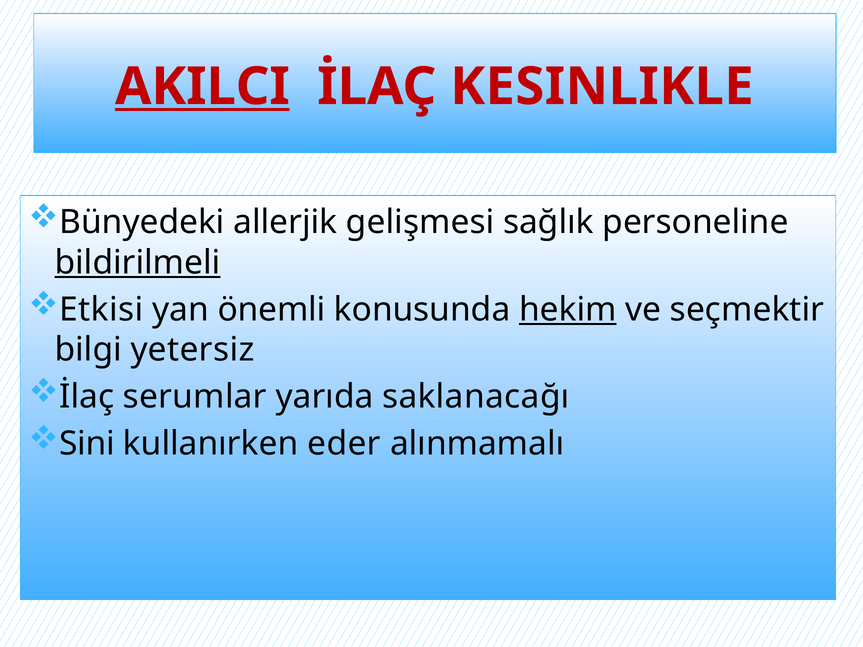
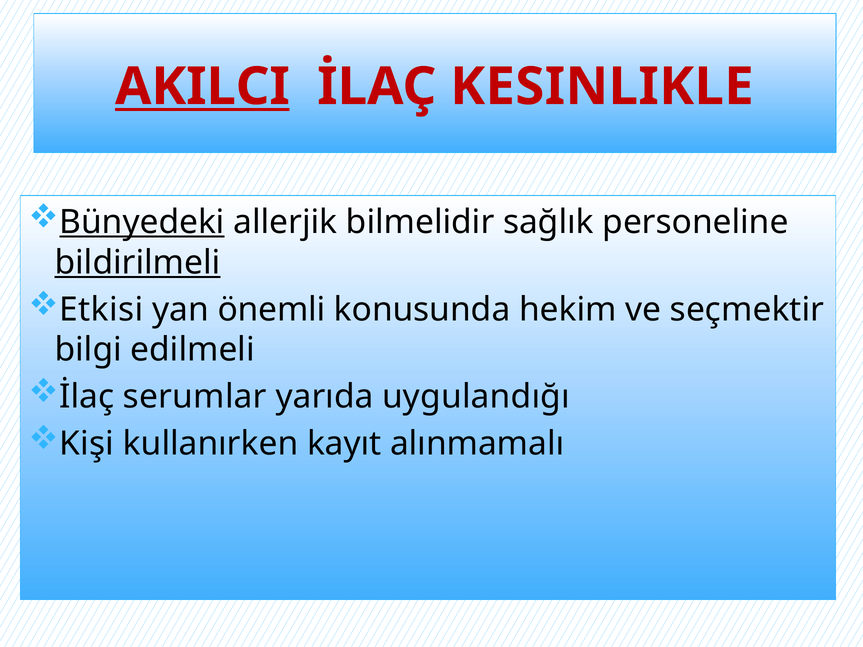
Bünyedeki underline: none -> present
gelişmesi: gelişmesi -> bilmelidir
hekim underline: present -> none
yetersiz: yetersiz -> edilmeli
saklanacağı: saklanacağı -> uygulandığı
Sini: Sini -> Kişi
eder: eder -> kayıt
